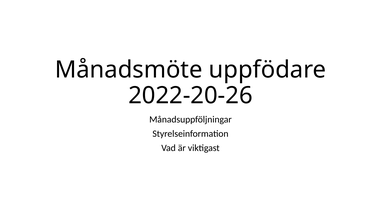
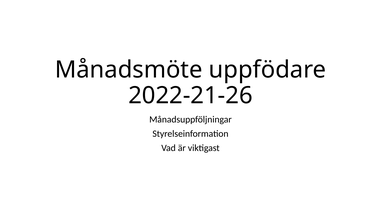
2022-20-26: 2022-20-26 -> 2022-21-26
